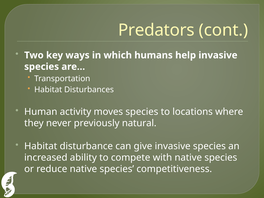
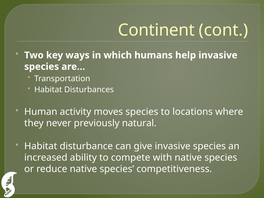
Predators: Predators -> Continent
